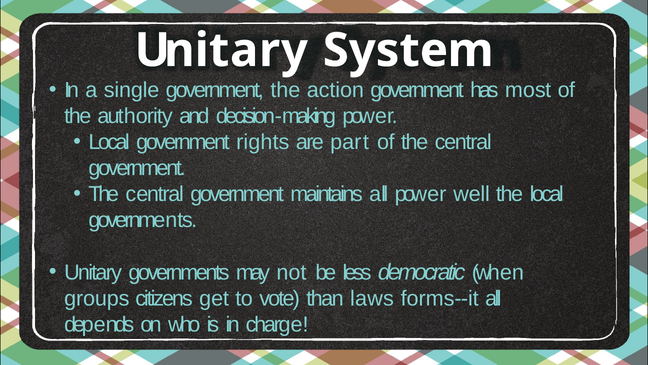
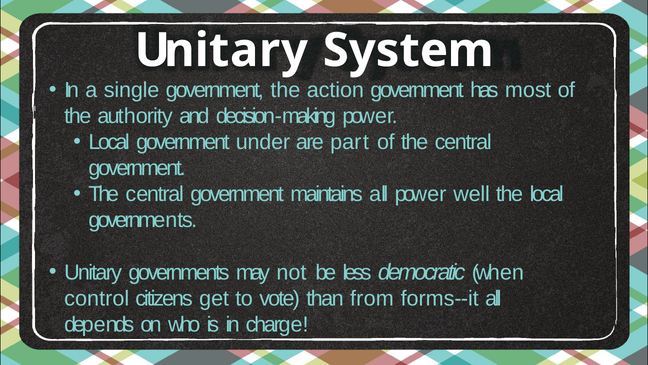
rights: rights -> under
groups: groups -> control
laws: laws -> from
